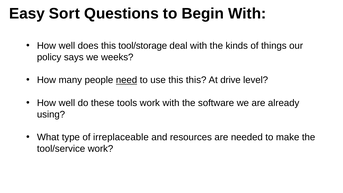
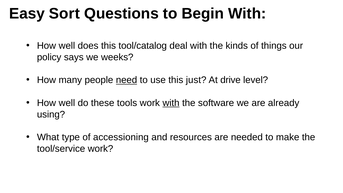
tool/storage: tool/storage -> tool/catalog
this this: this -> just
with at (171, 103) underline: none -> present
irreplaceable: irreplaceable -> accessioning
